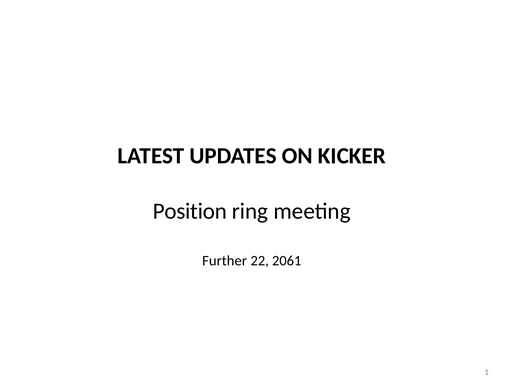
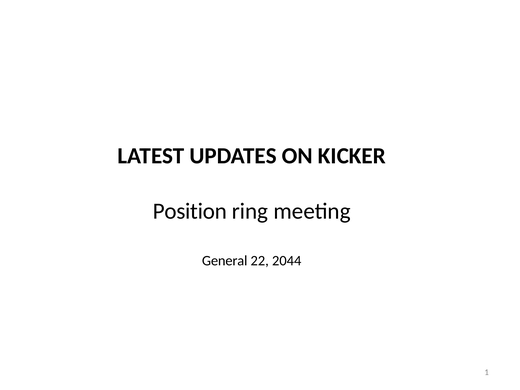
Further: Further -> General
2061: 2061 -> 2044
